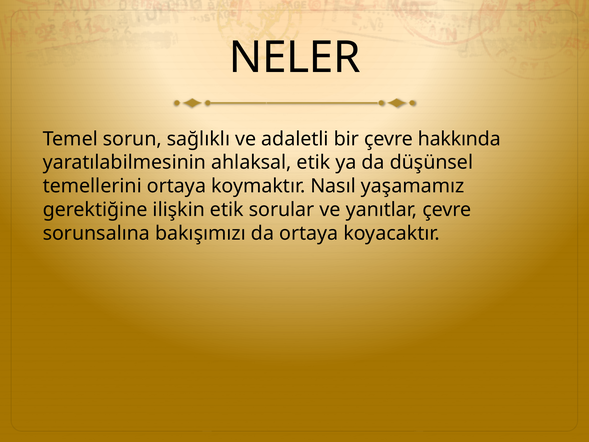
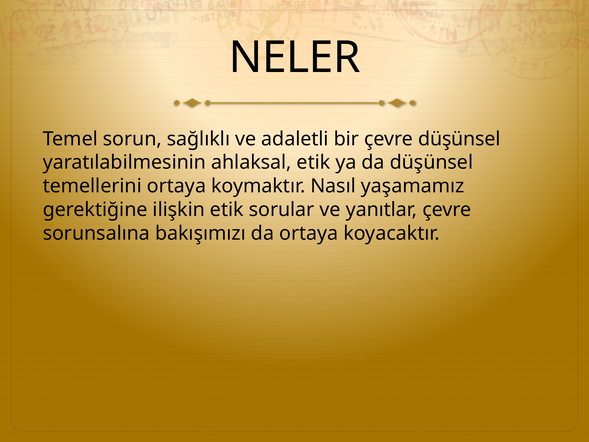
çevre hakkında: hakkında -> düşünsel
